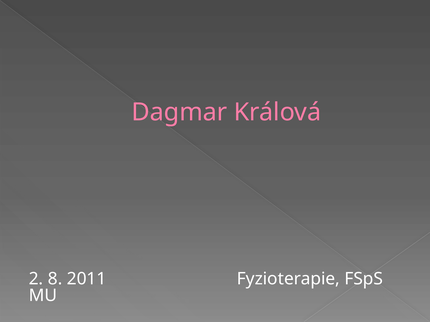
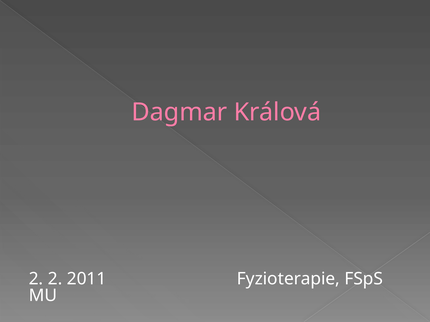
2 8: 8 -> 2
